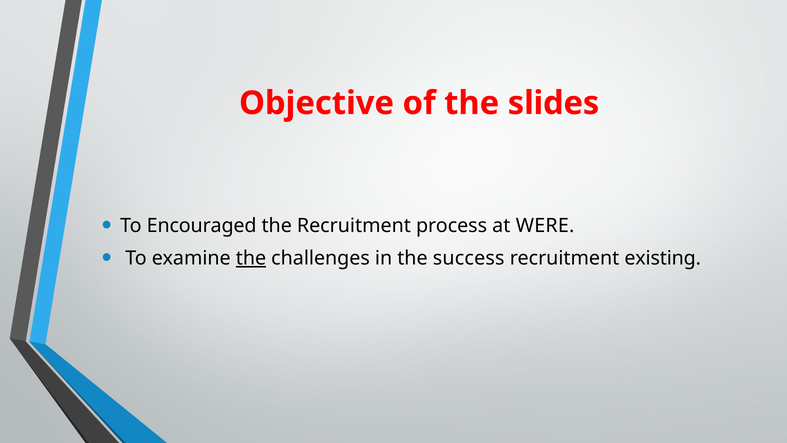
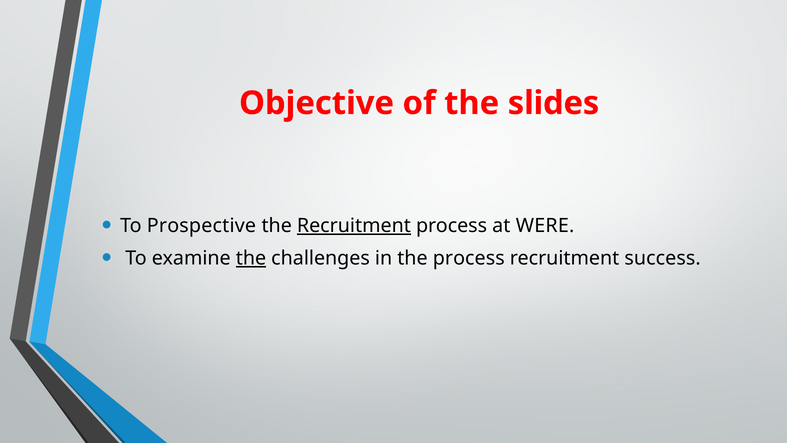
Encouraged: Encouraged -> Prospective
Recruitment at (354, 226) underline: none -> present
the success: success -> process
existing: existing -> success
